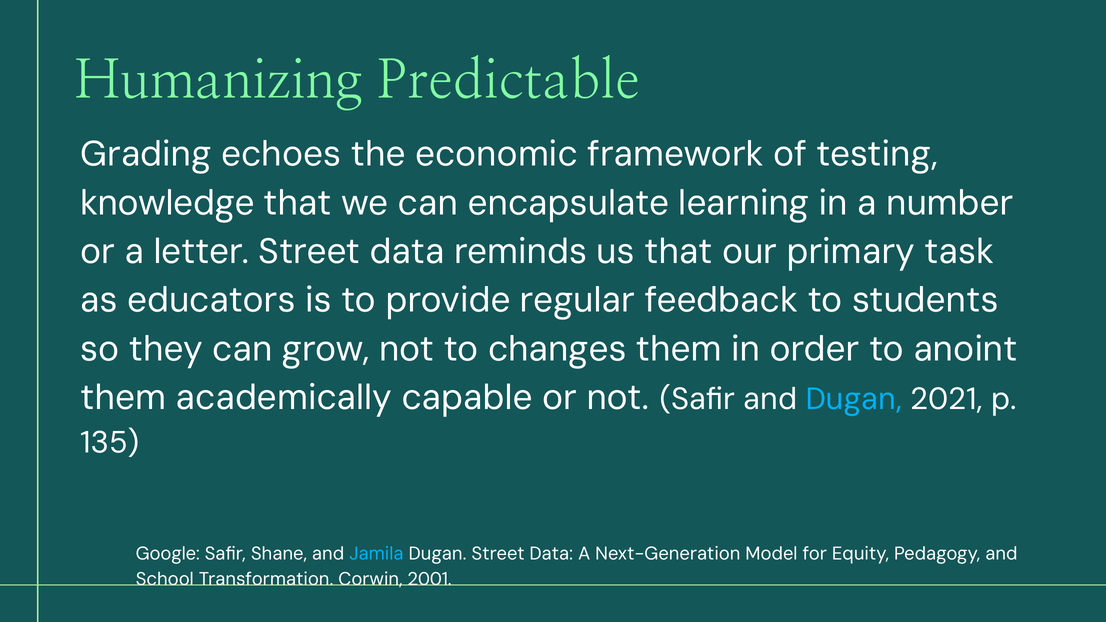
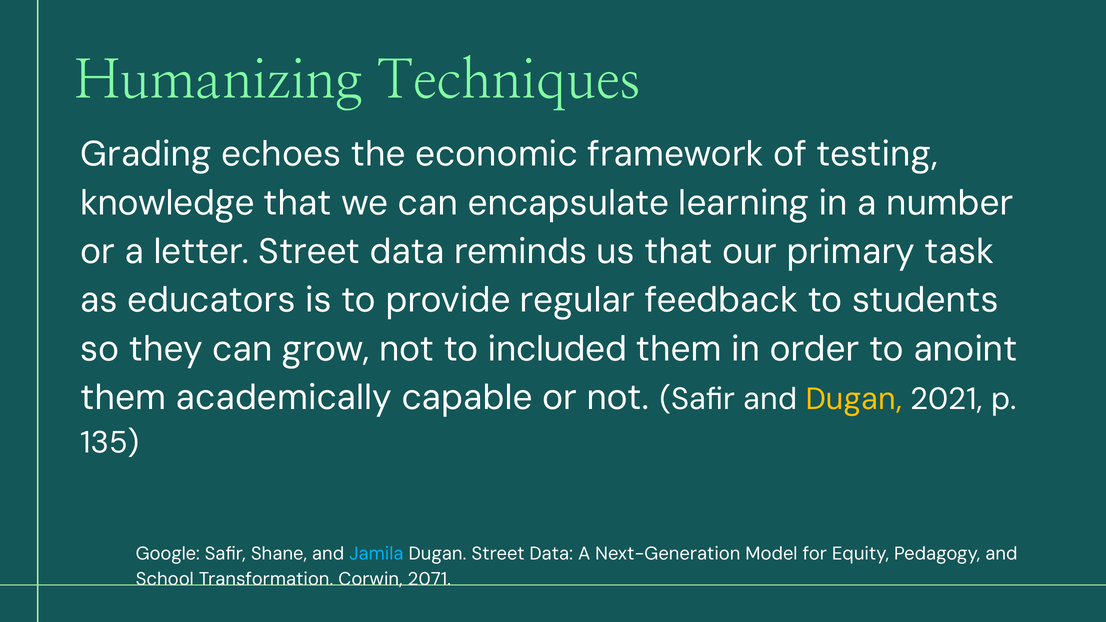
Predictable: Predictable -> Techniques
changes: changes -> included
Dugan at (854, 399) colour: light blue -> yellow
2001: 2001 -> 2071
